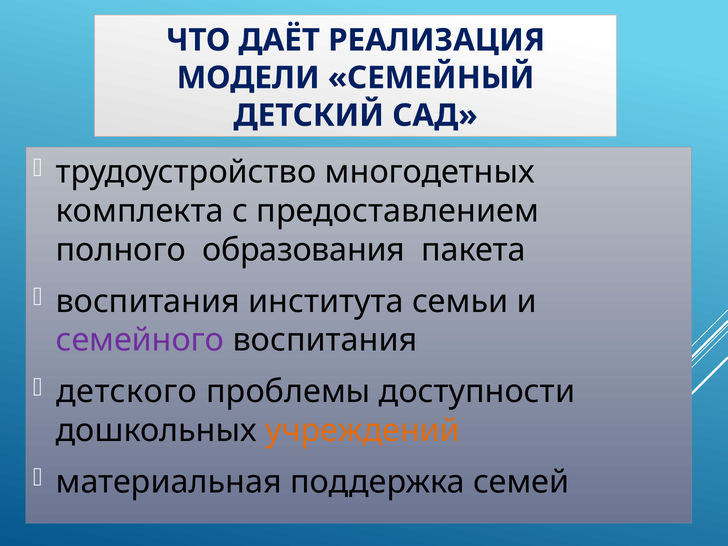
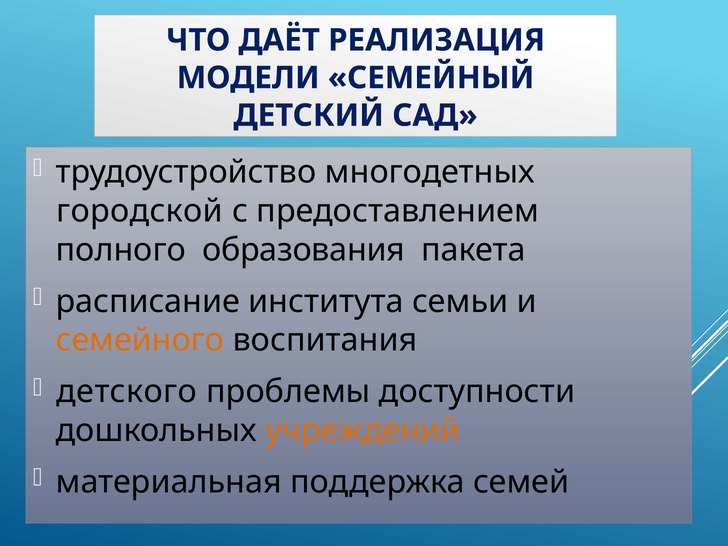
комплекта: комплекта -> городской
воспитания at (148, 301): воспитания -> расписание
семейного colour: purple -> orange
